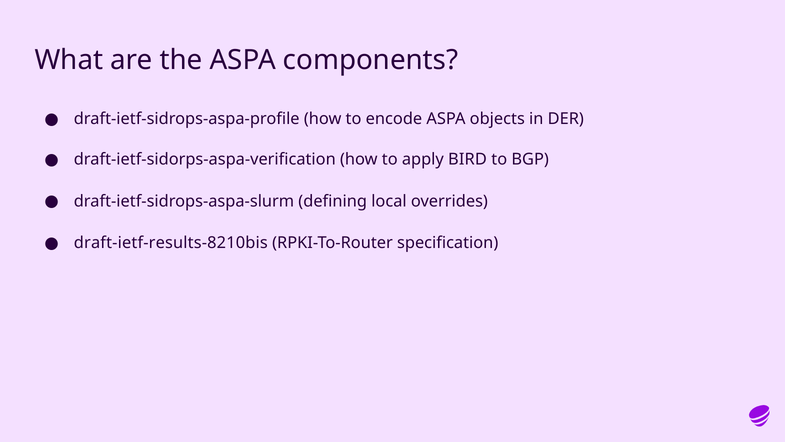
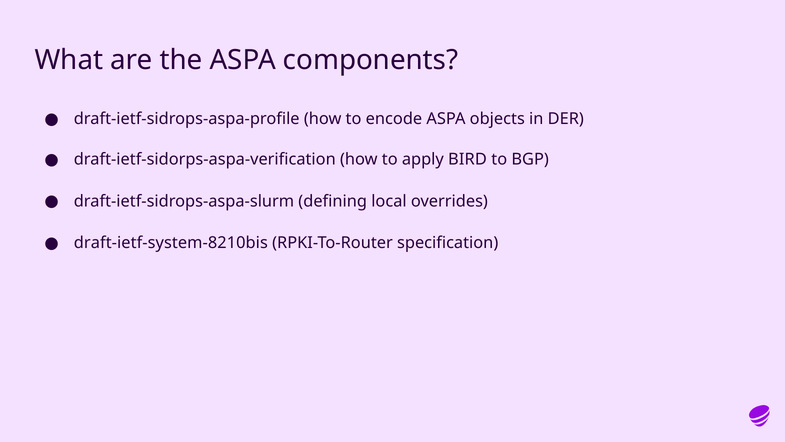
draft-ietf-results-8210bis: draft-ietf-results-8210bis -> draft-ietf-system-8210bis
